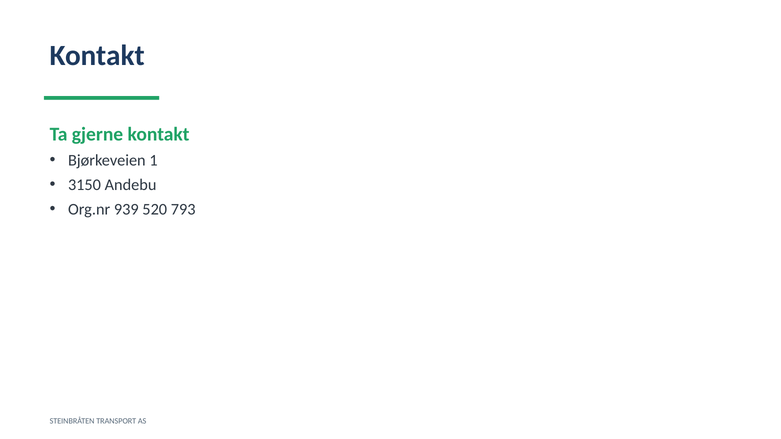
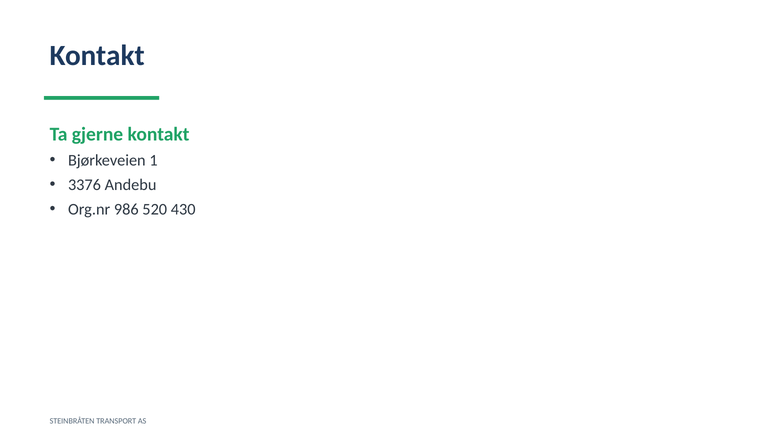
3150: 3150 -> 3376
939: 939 -> 986
793: 793 -> 430
